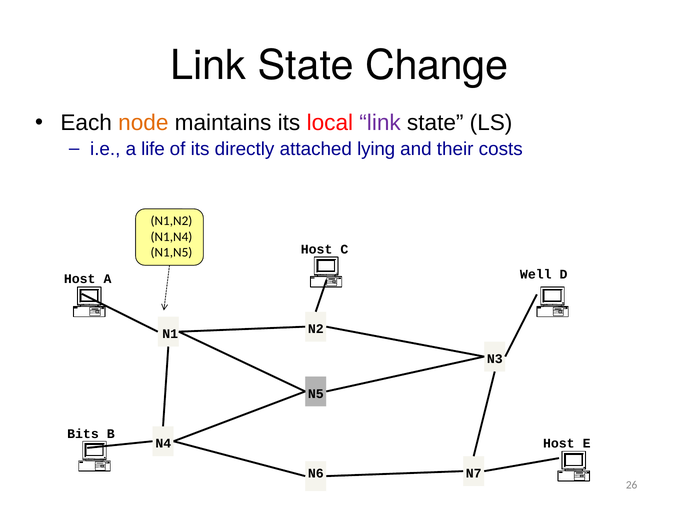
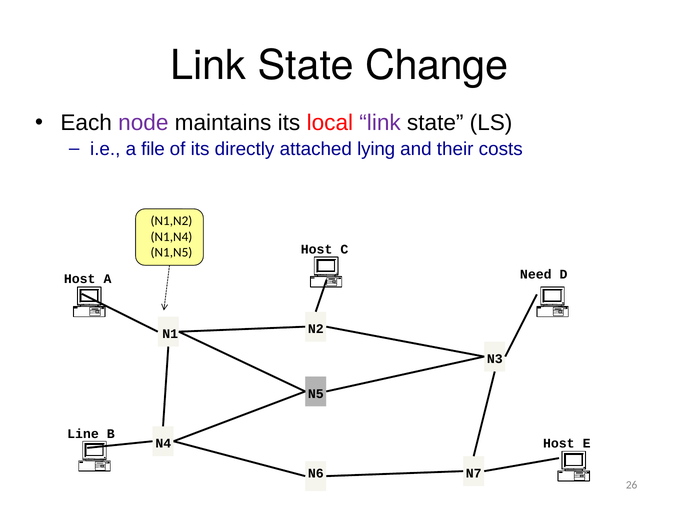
node colour: orange -> purple
life: life -> file
Well: Well -> Need
Bits: Bits -> Line
